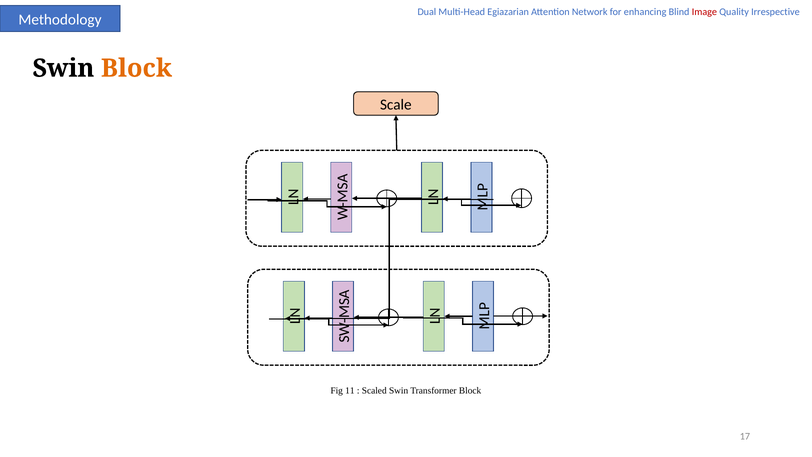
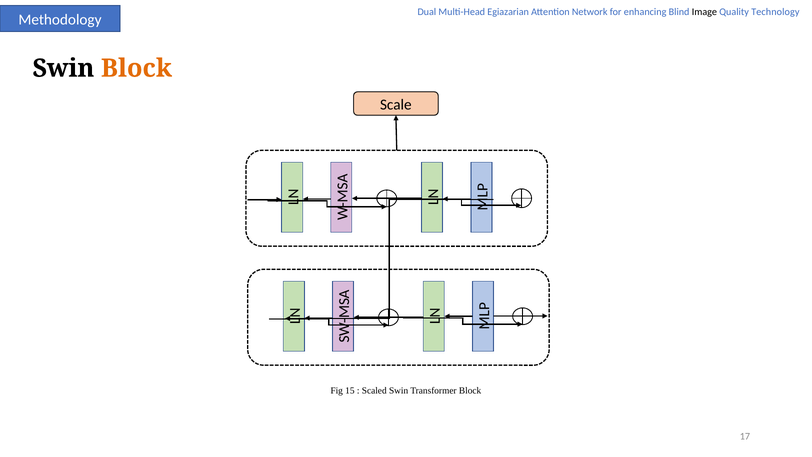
Image colour: red -> black
Irrespective: Irrespective -> Technology
11: 11 -> 15
